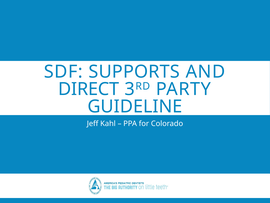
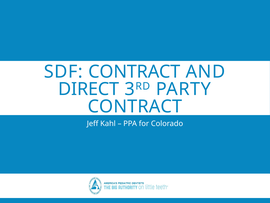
SDF SUPPORTS: SUPPORTS -> CONTRACT
GUIDELINE at (135, 106): GUIDELINE -> CONTRACT
